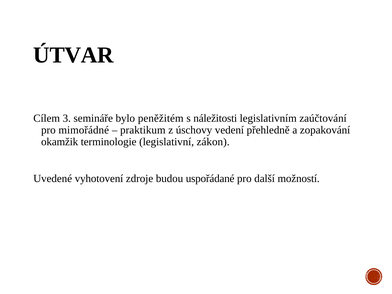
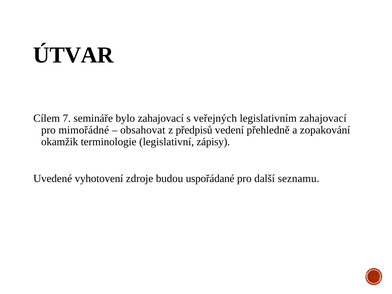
3: 3 -> 7
bylo peněžitém: peněžitém -> zahajovací
náležitosti: náležitosti -> veřejných
legislativním zaúčtování: zaúčtování -> zahajovací
praktikum: praktikum -> obsahovat
úschovy: úschovy -> předpisů
zákon: zákon -> zápisy
možností: možností -> seznamu
